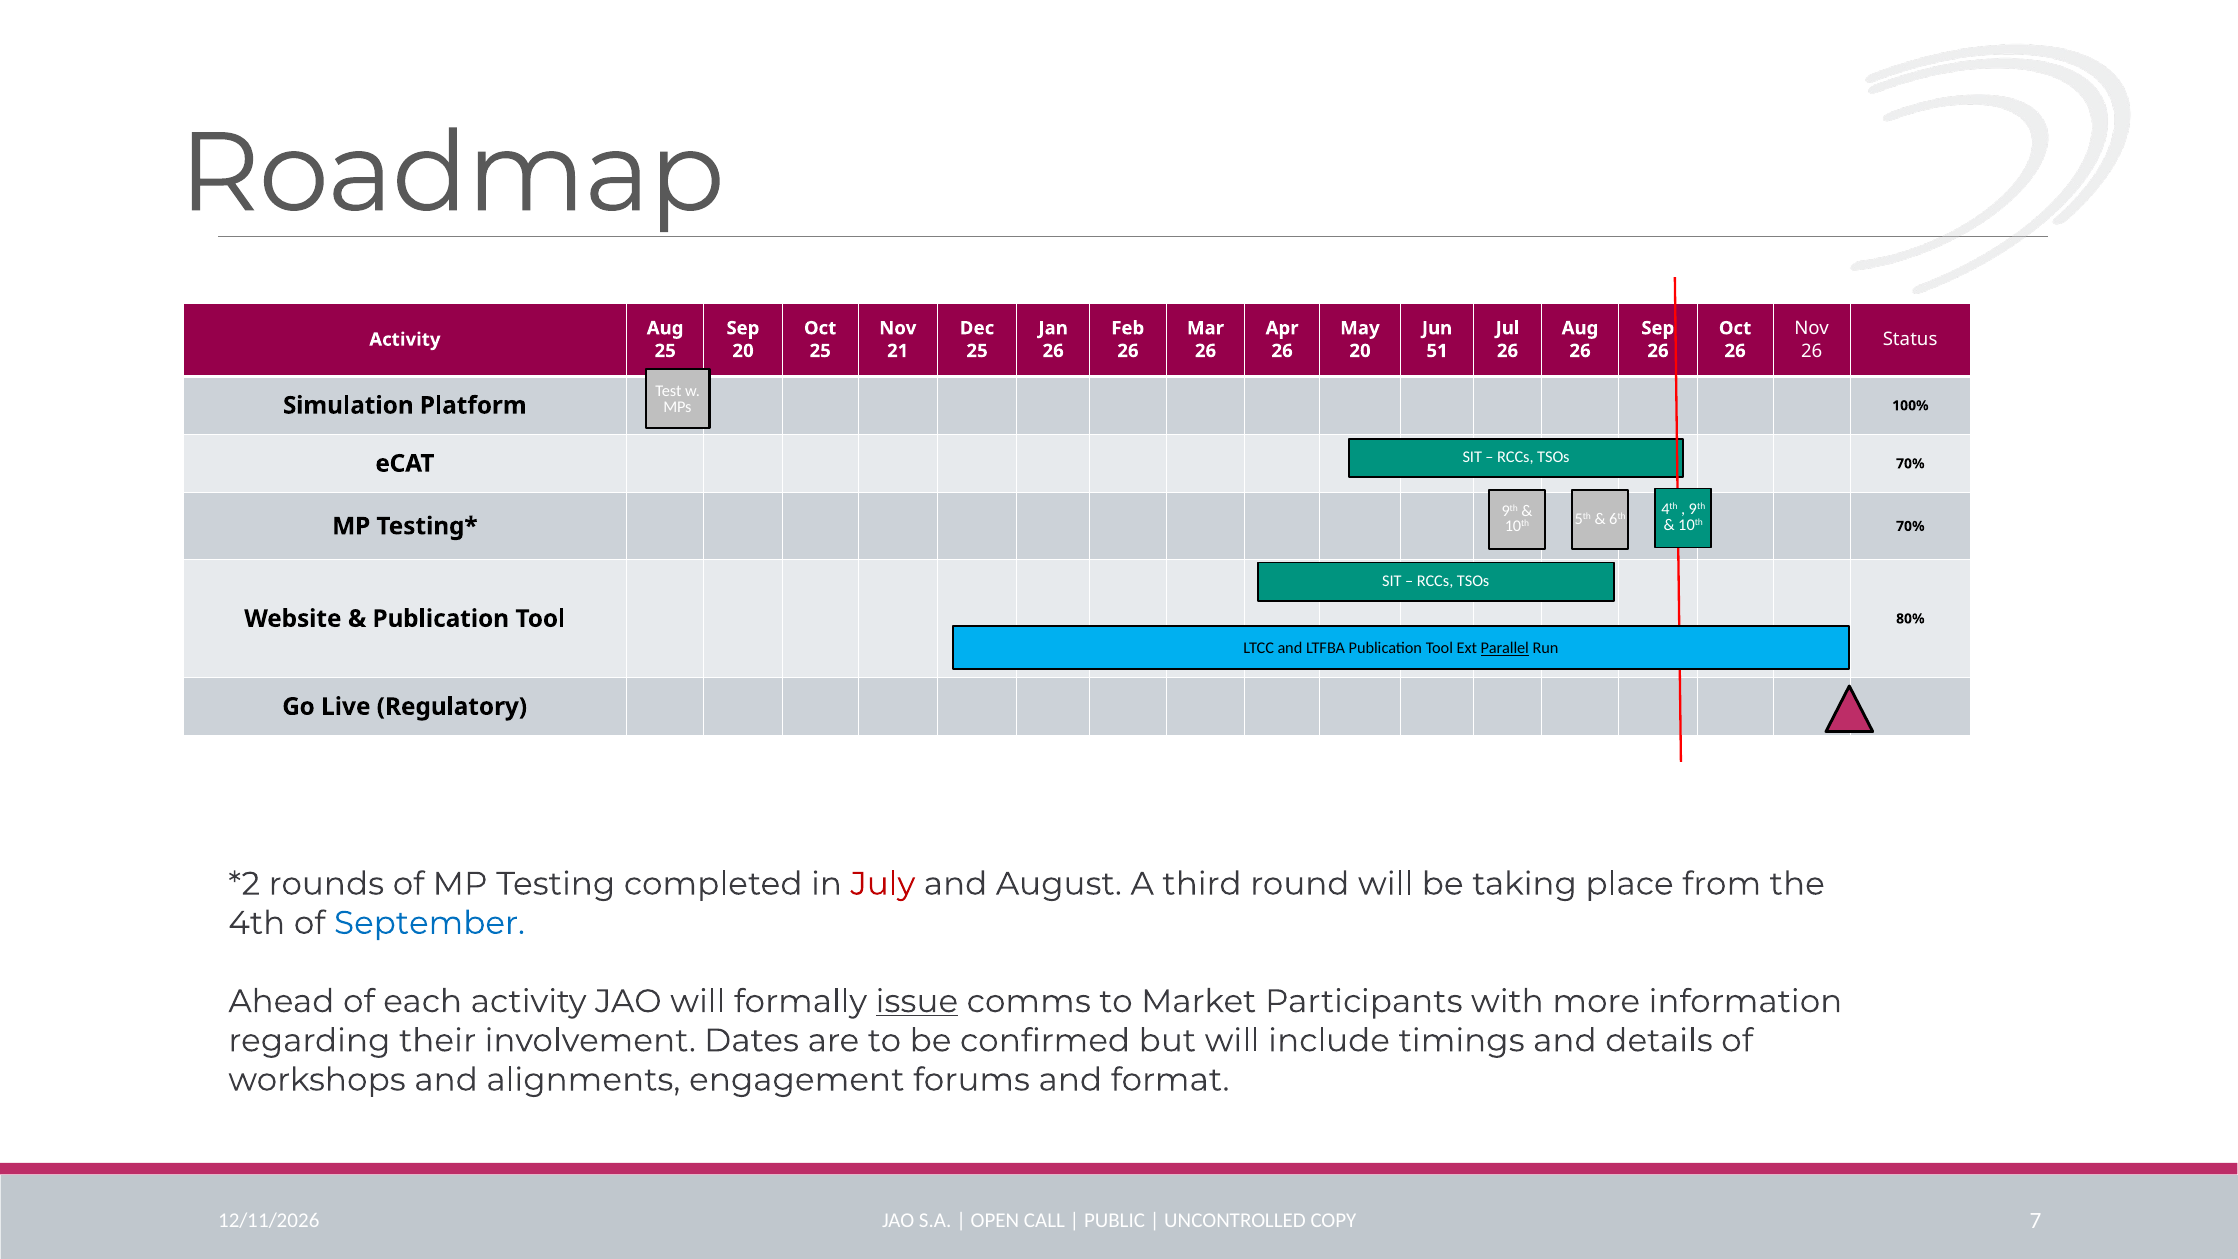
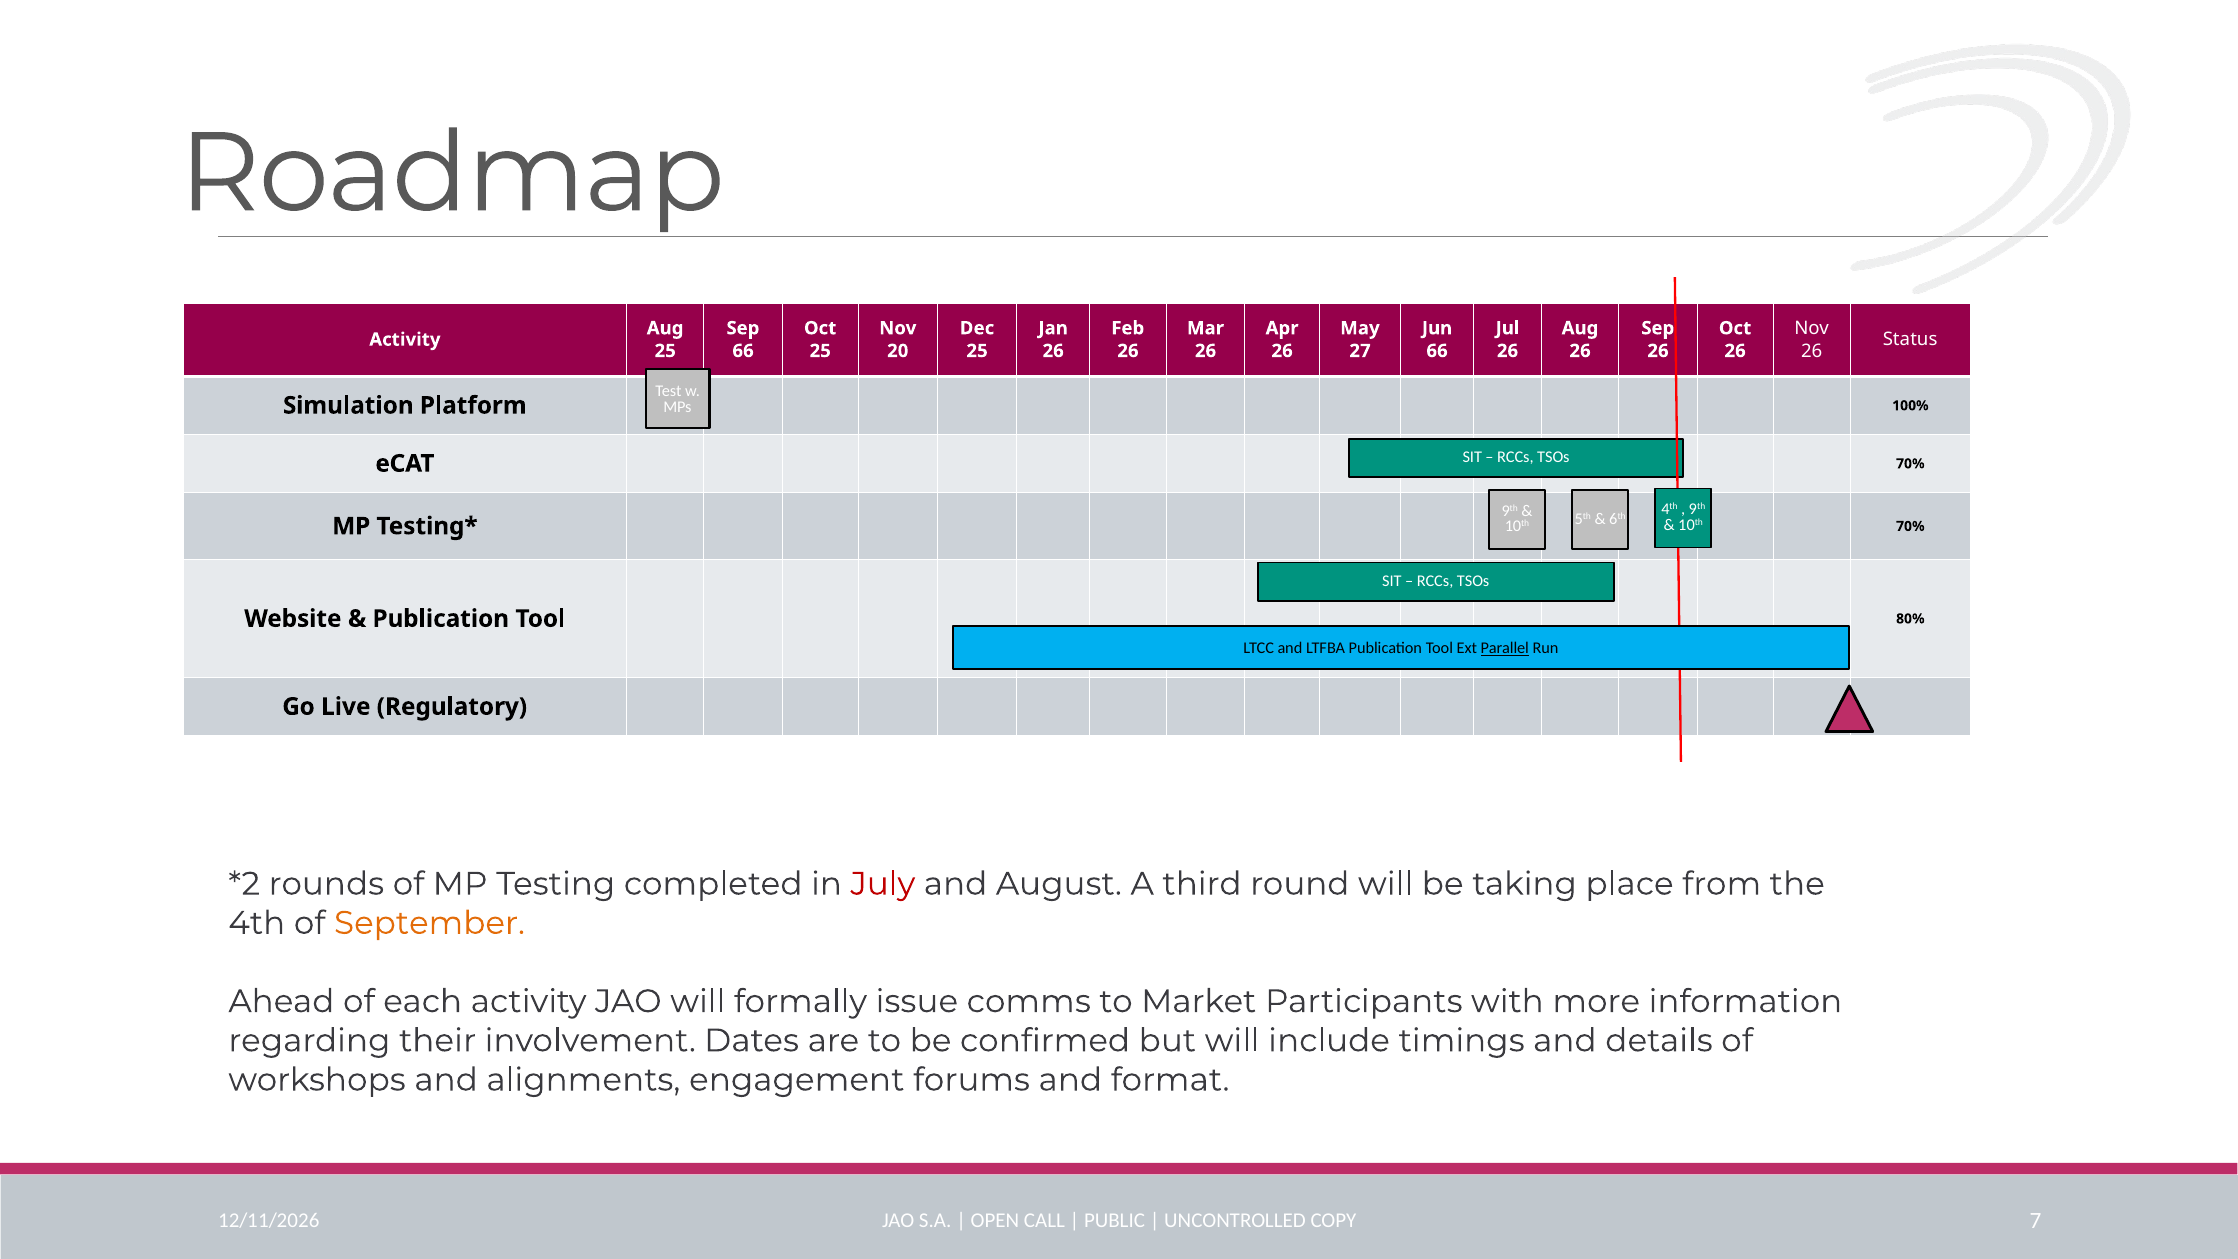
20​ at (746, 351): 20​ -> 66​
21​: 21​ -> 20​
20​ at (1362, 351): 20​ -> 27​
51​ at (1440, 351): 51​ -> 66​
September colour: blue -> orange
issue underline: present -> none
